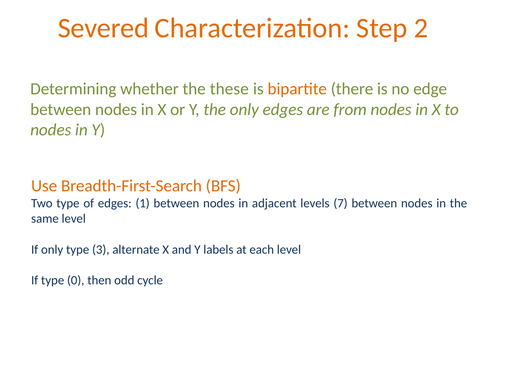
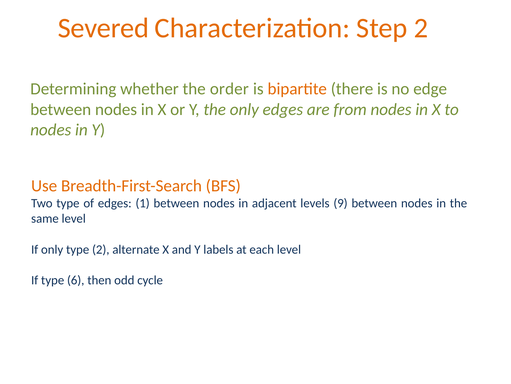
these: these -> order
7: 7 -> 9
type 3: 3 -> 2
0: 0 -> 6
